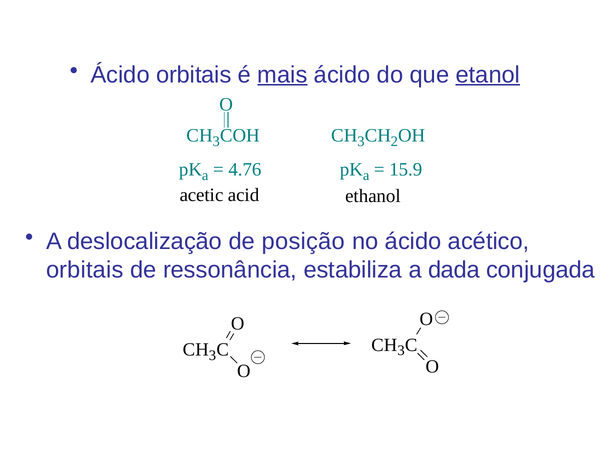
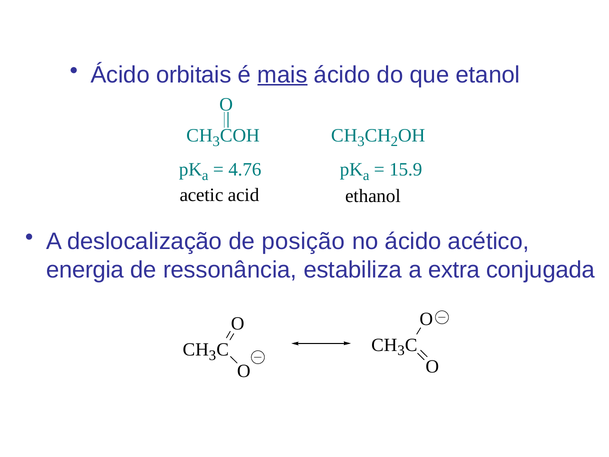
etanol underline: present -> none
orbitais at (85, 270): orbitais -> energia
dada: dada -> extra
